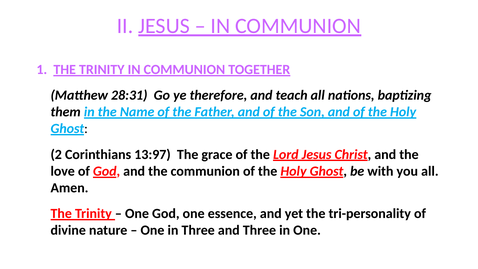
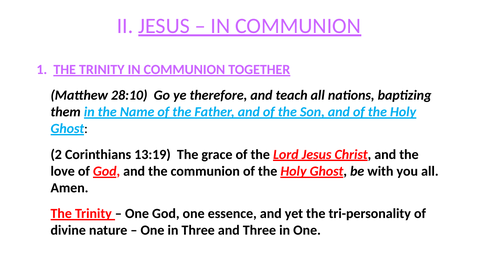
28:31: 28:31 -> 28:10
13:97: 13:97 -> 13:19
